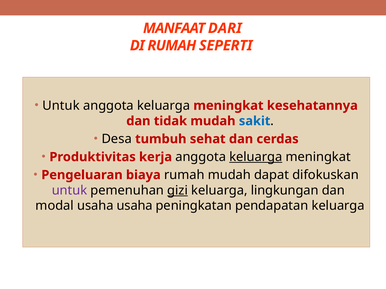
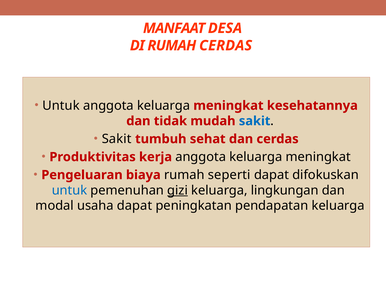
DARI: DARI -> DESA
RUMAH SEPERTI: SEPERTI -> CERDAS
Desa at (117, 139): Desa -> Sakit
keluarga at (256, 157) underline: present -> none
rumah mudah: mudah -> seperti
untuk at (69, 191) colour: purple -> blue
usaha usaha: usaha -> dapat
